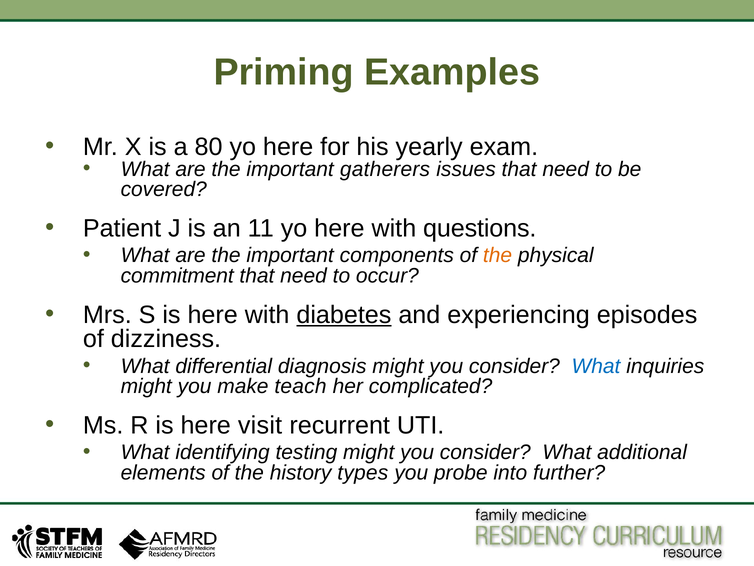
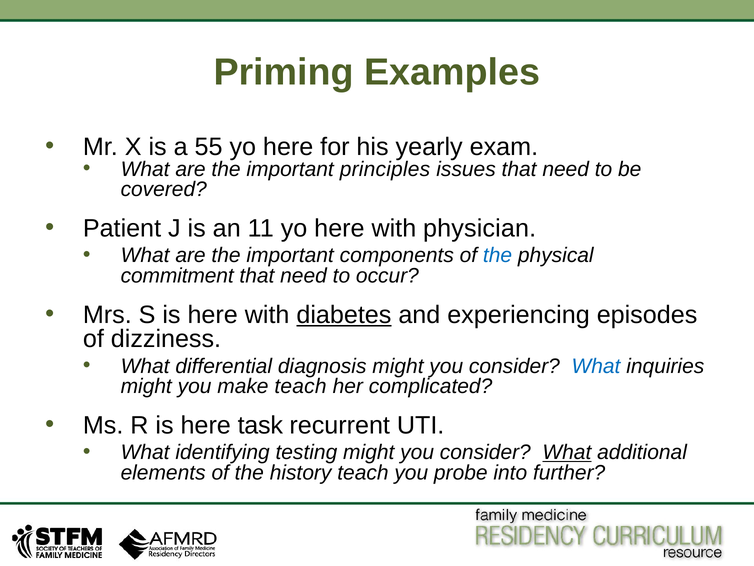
80: 80 -> 55
gatherers: gatherers -> principles
questions: questions -> physician
the at (498, 255) colour: orange -> blue
visit: visit -> task
What at (567, 452) underline: none -> present
history types: types -> teach
